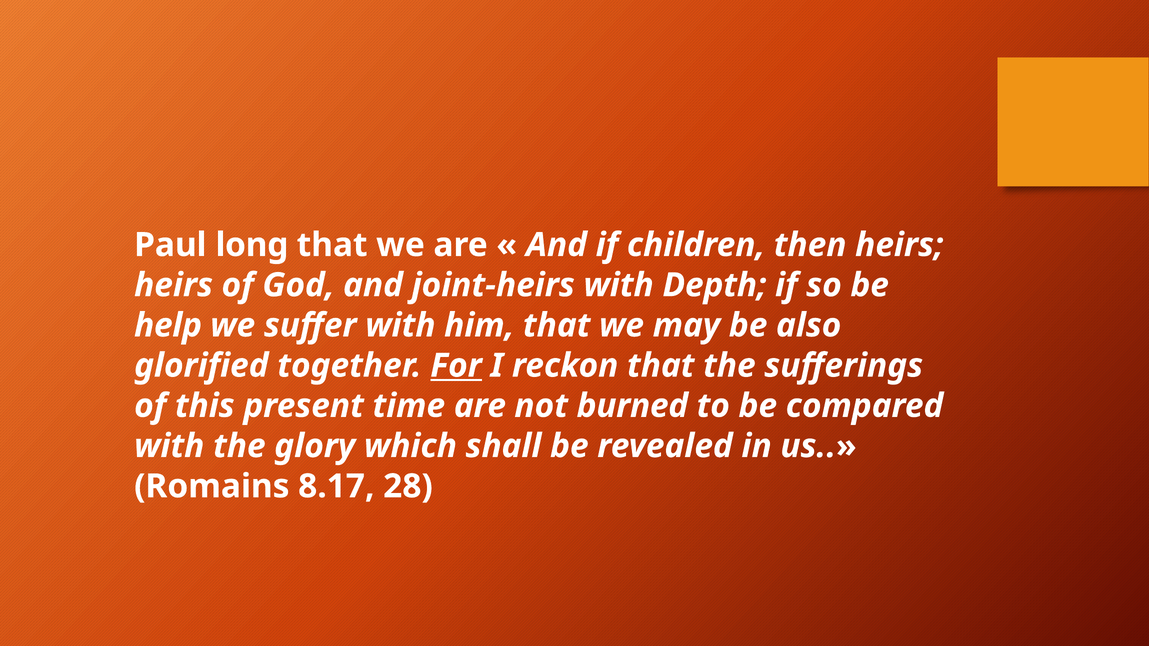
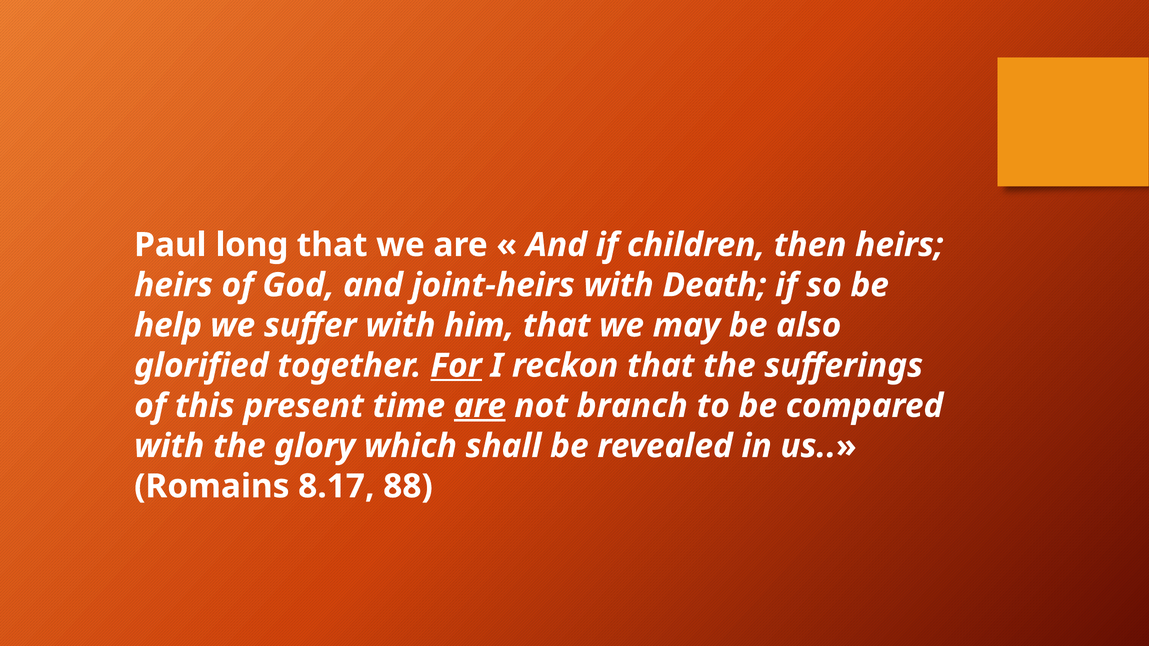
Depth: Depth -> Death
are at (480, 406) underline: none -> present
burned: burned -> branch
28: 28 -> 88
